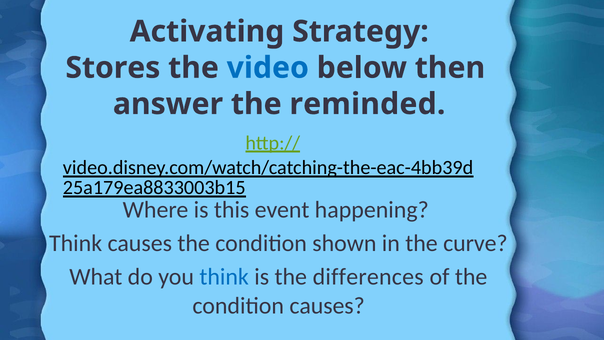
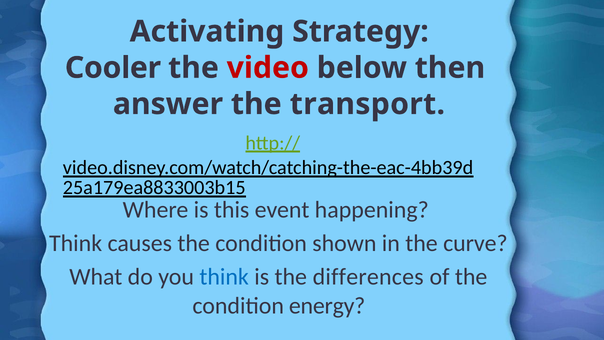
Stores: Stores -> Cooler
video colour: blue -> red
reminded: reminded -> transport
condition causes: causes -> energy
